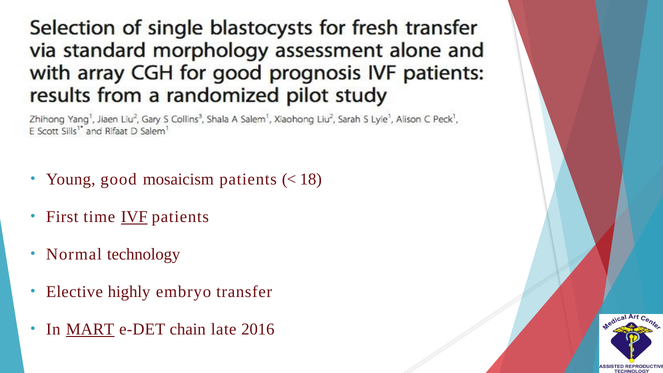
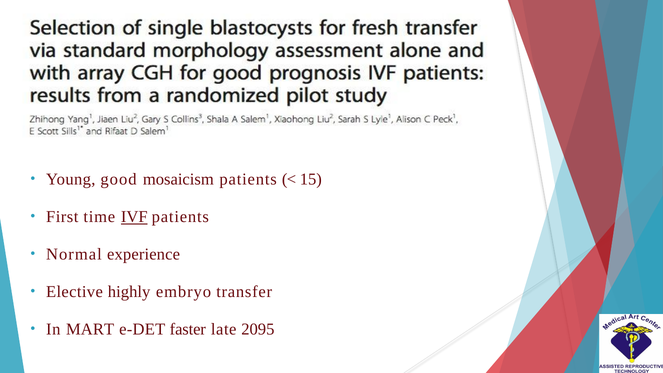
18: 18 -> 15
technology: technology -> experience
MART underline: present -> none
chain: chain -> faster
2016: 2016 -> 2095
